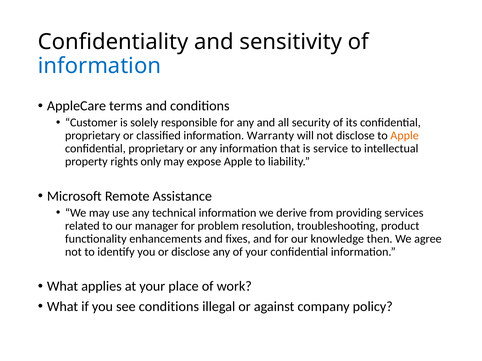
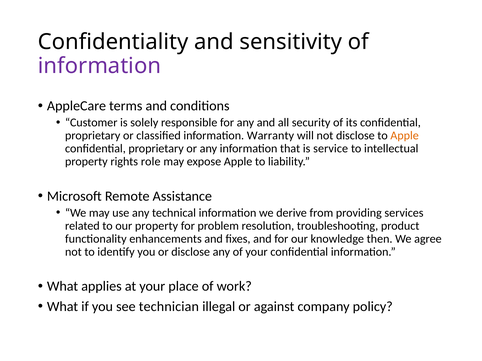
information at (99, 66) colour: blue -> purple
only: only -> role
our manager: manager -> property
see conditions: conditions -> technician
